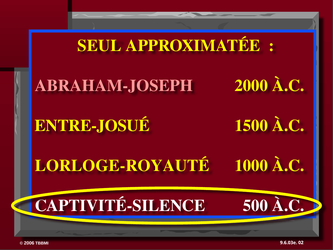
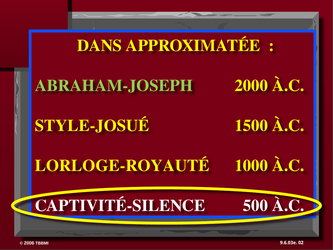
SEUL: SEUL -> DANS
ABRAHAM-JOSEPH colour: pink -> light green
ENTRE-JOSUÉ: ENTRE-JOSUÉ -> STYLE-JOSUÉ
